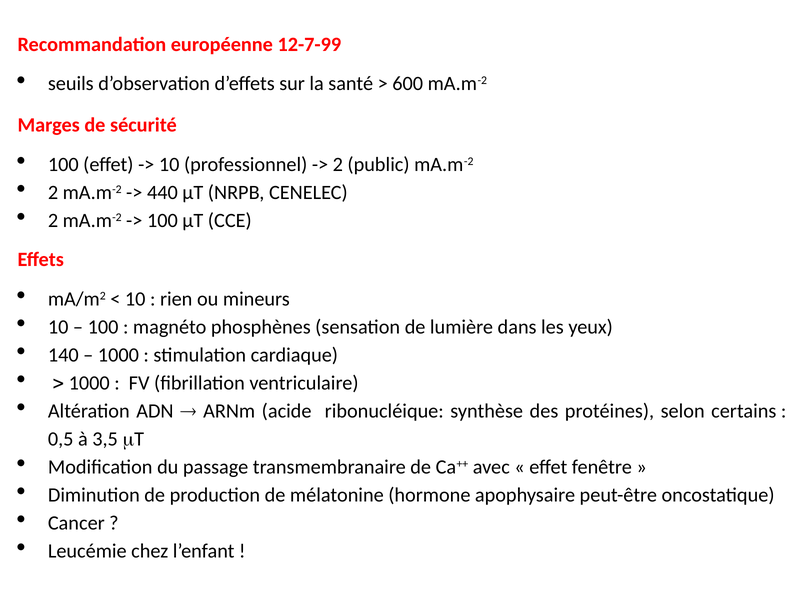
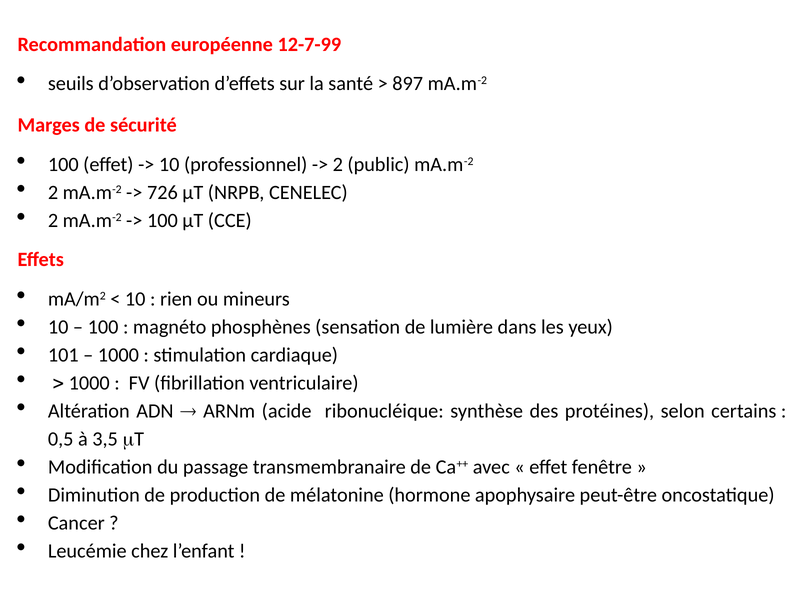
600: 600 -> 897
440: 440 -> 726
140: 140 -> 101
